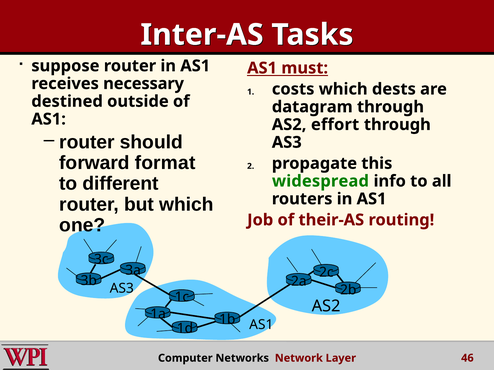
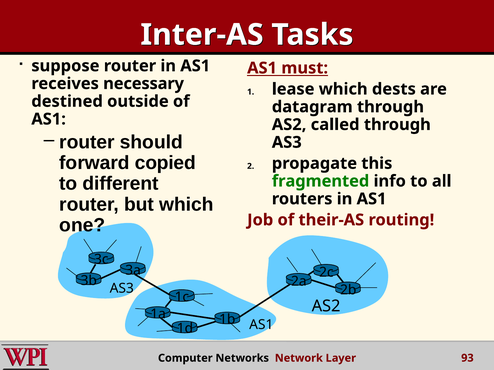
costs: costs -> lease
effort: effort -> called
format: format -> copied
widespread: widespread -> fragmented
46: 46 -> 93
